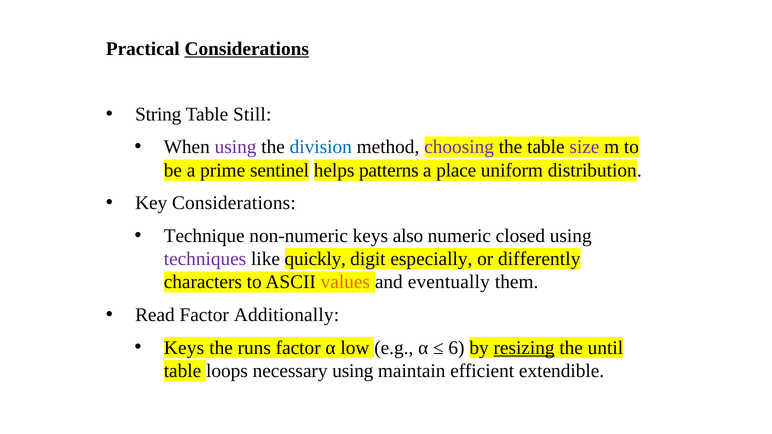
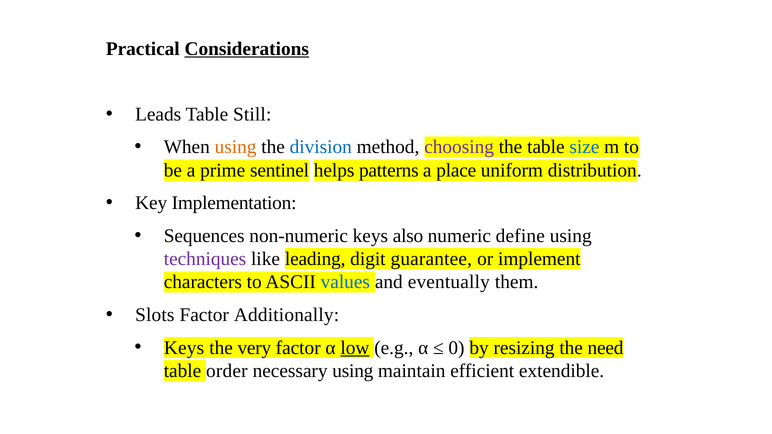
String: String -> Leads
using at (236, 147) colour: purple -> orange
size colour: purple -> blue
Key Considerations: Considerations -> Implementation
Technique: Technique -> Sequences
closed: closed -> define
quickly: quickly -> leading
especially: especially -> guarantee
differently: differently -> implement
values colour: orange -> blue
Read: Read -> Slots
runs: runs -> very
low underline: none -> present
6: 6 -> 0
resizing underline: present -> none
until: until -> need
loops: loops -> order
